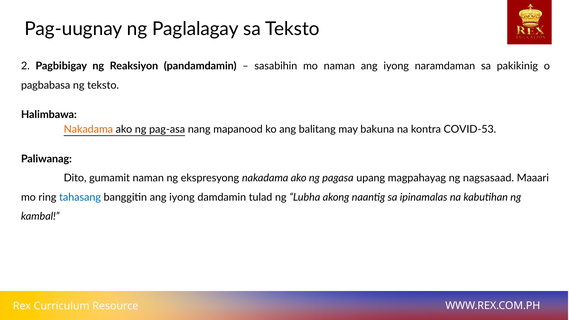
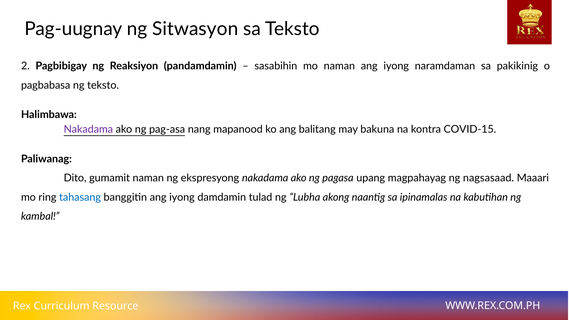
Paglalagay: Paglalagay -> Sitwasyon
Nakadama at (88, 129) colour: orange -> purple
COVID-53: COVID-53 -> COVID-15
